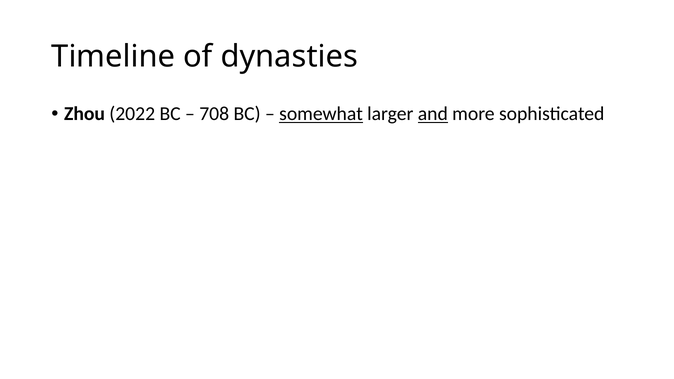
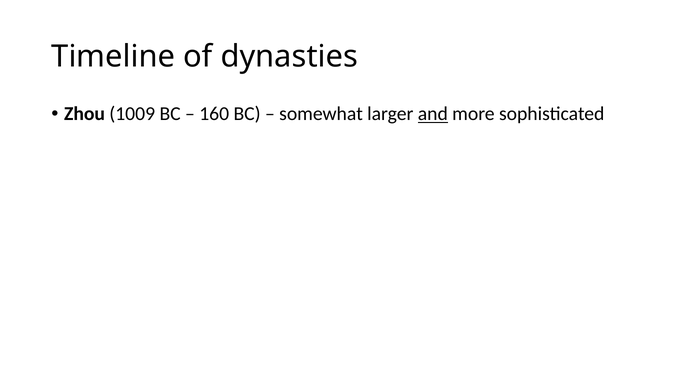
2022: 2022 -> 1009
708: 708 -> 160
somewhat underline: present -> none
